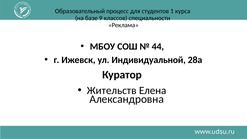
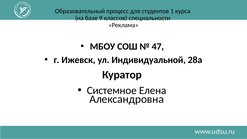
44: 44 -> 47
Жительств: Жительств -> Системное
